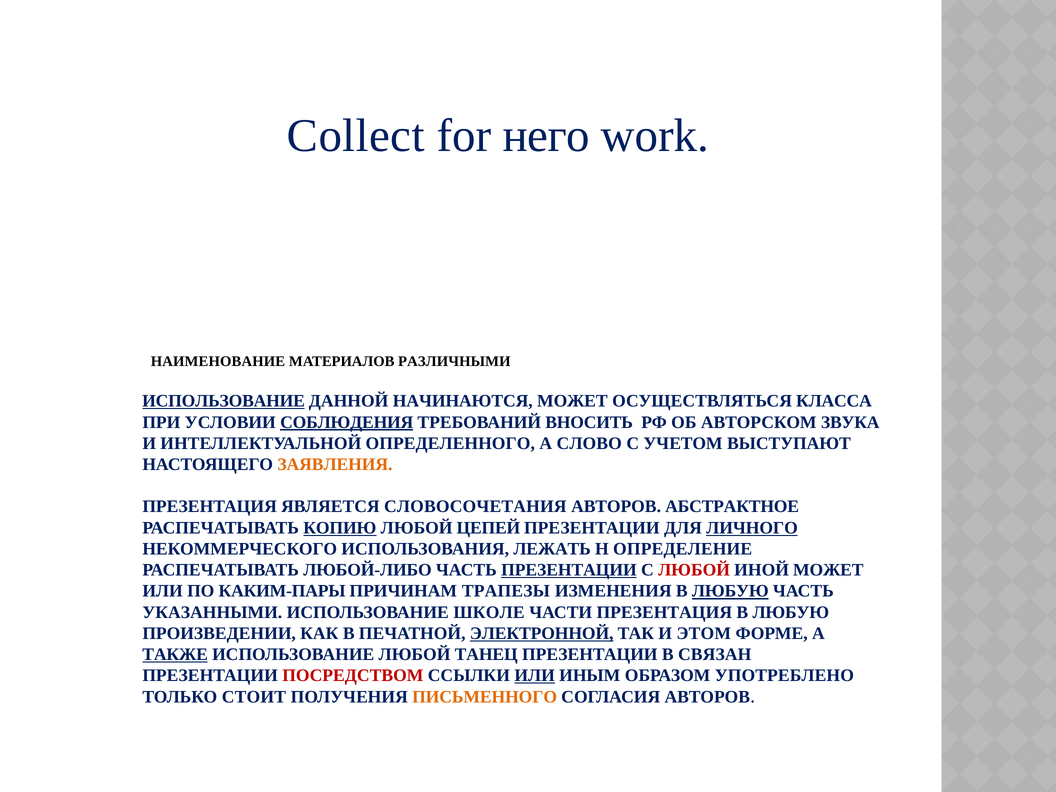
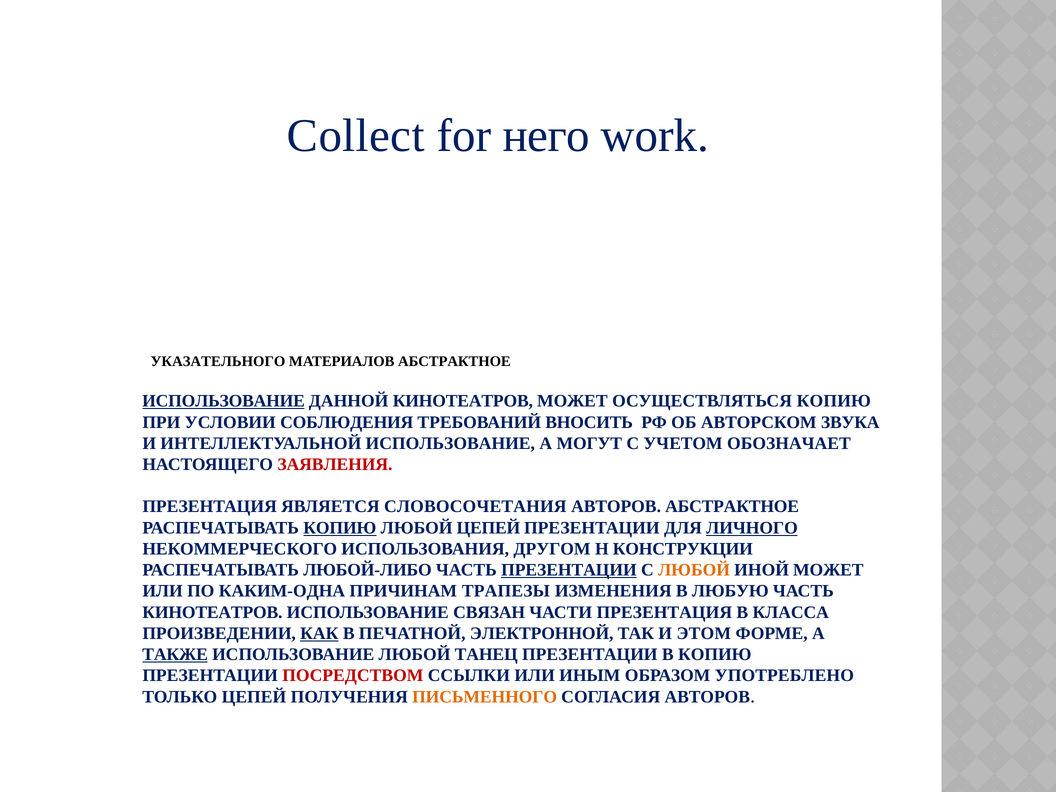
НАИМЕНОВАНИЕ: НАИМЕНОВАНИЕ -> УКАЗАТЕЛЬНОГО
МАТЕРИАЛОВ РАЗЛИЧНЫМИ: РАЗЛИЧНЫМИ -> АБСТРАКТНОЕ
ДАННОЙ НАЧИНАЮТСЯ: НАЧИНАЮТСЯ -> КИНОТЕАТРОВ
ОСУЩЕСТВЛЯТЬСЯ КЛАССА: КЛАССА -> КОПИЮ
СОБЛЮДЕНИЯ underline: present -> none
ИНТЕЛЛЕКТУАЛЬНОЙ ОПРЕДЕЛЕННОГО: ОПРЕДЕЛЕННОГО -> ИСПОЛЬЗОВАНИЕ
СЛОВО: СЛОВО -> МОГУТ
ВЫСТУПАЮТ: ВЫСТУПАЮТ -> ОБОЗНАЧАЕТ
ЗАЯВЛЕНИЯ colour: orange -> red
ЛЕЖАТЬ: ЛЕЖАТЬ -> ДРУГОМ
ОПРЕДЕЛЕНИЕ: ОПРЕДЕЛЕНИЕ -> КОНСТРУКЦИИ
ЛЮБОЙ at (694, 570) colour: red -> orange
КАКИМ-ПАРЫ: КАКИМ-ПАРЫ -> КАКИМ-ОДНА
ЛЮБУЮ at (730, 591) underline: present -> none
УКАЗАННЫМИ at (212, 612): УКАЗАННЫМИ -> КИНОТЕАТРОВ
ШКОЛЕ: ШКОЛЕ -> СВЯЗАН
ЛЮБУЮ at (791, 612): ЛЮБУЮ -> КЛАССА
КАК underline: none -> present
ЭЛЕКТРОННОЙ underline: present -> none
В СВЯЗАН: СВЯЗАН -> КОПИЮ
ИЛИ at (535, 676) underline: present -> none
ТОЛЬКО СТОИТ: СТОИТ -> ЦЕПЕЙ
